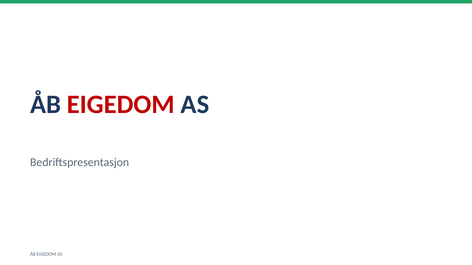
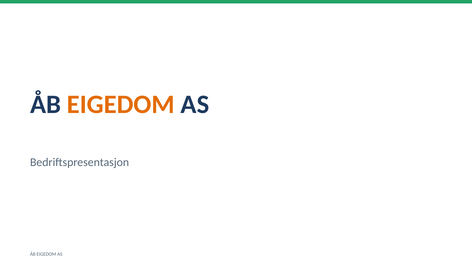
EIGEDOM at (121, 105) colour: red -> orange
